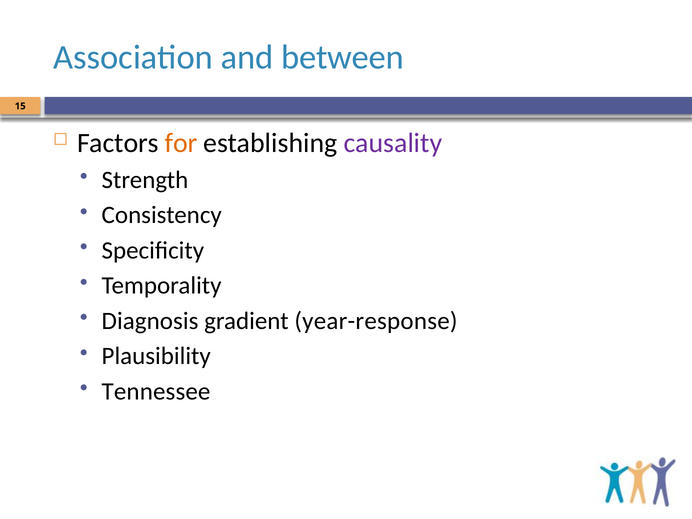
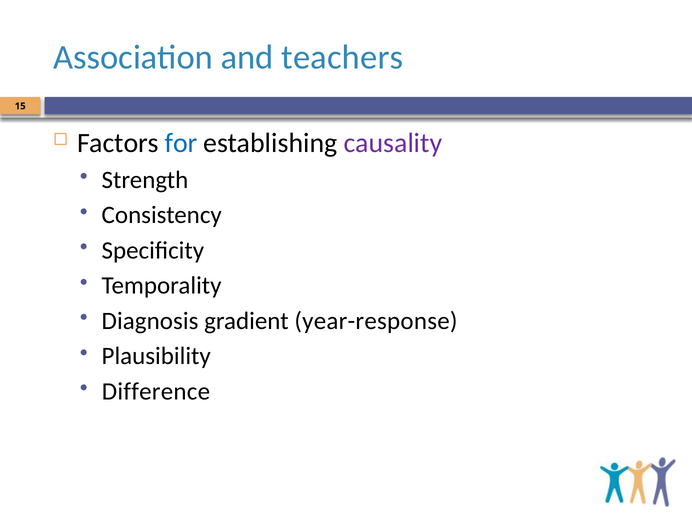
between: between -> teachers
for colour: orange -> blue
Tennessee: Tennessee -> Difference
